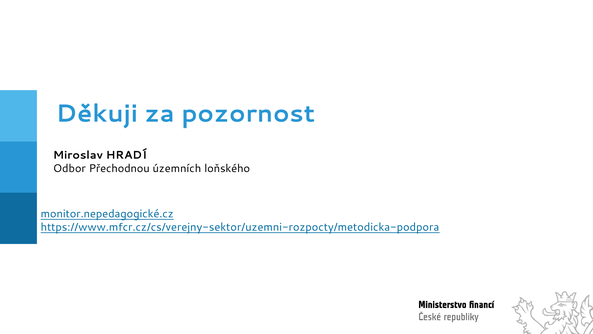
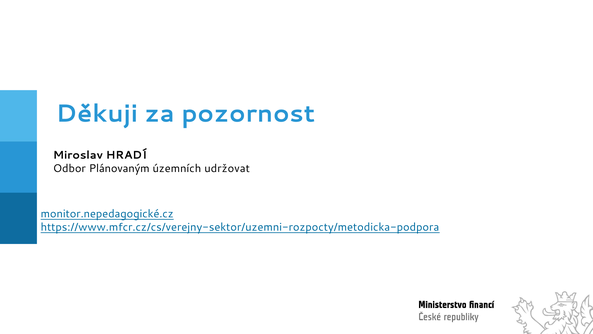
Přechodnou: Přechodnou -> Plánovaným
loňského: loňského -> udržovat
